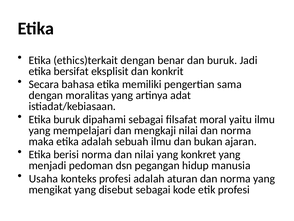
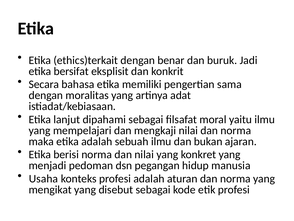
Etika buruk: buruk -> lanjut
